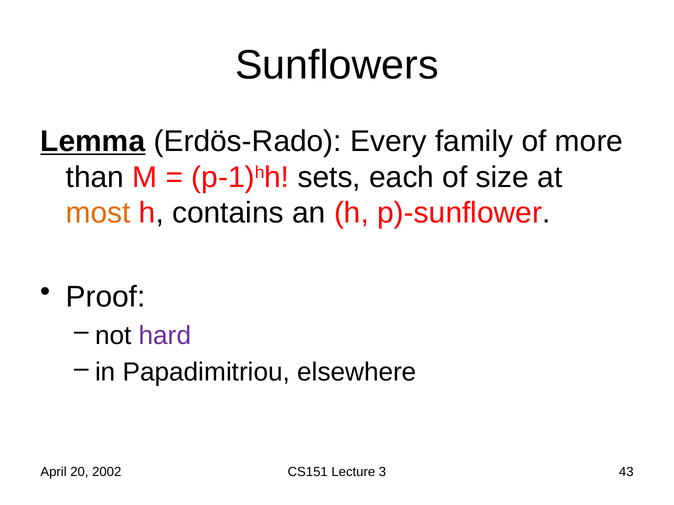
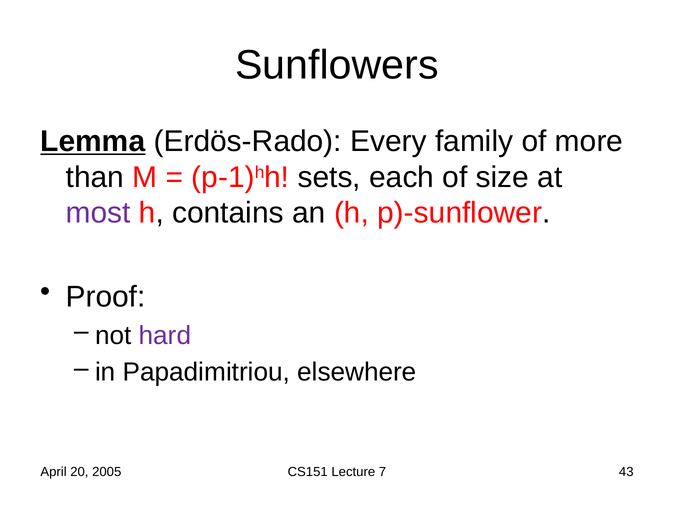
most colour: orange -> purple
2002: 2002 -> 2005
3: 3 -> 7
